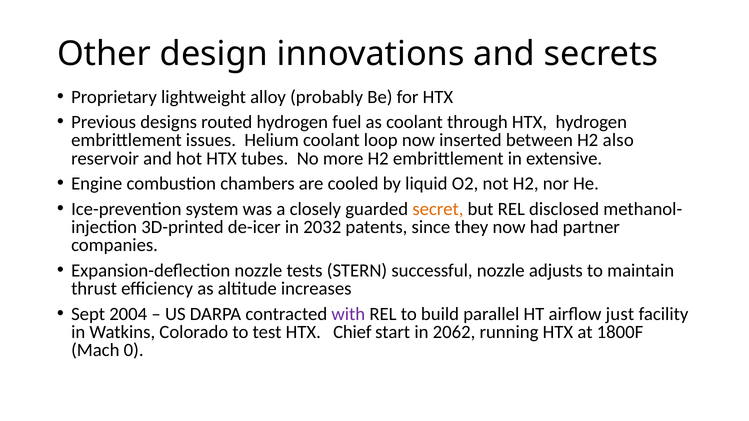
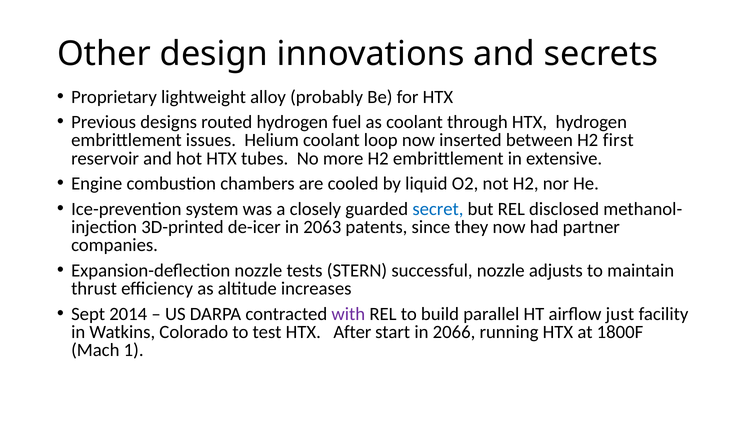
also: also -> first
secret colour: orange -> blue
2032: 2032 -> 2063
2004: 2004 -> 2014
Chief: Chief -> After
2062: 2062 -> 2066
0: 0 -> 1
